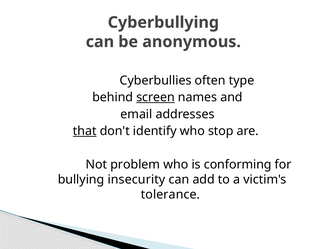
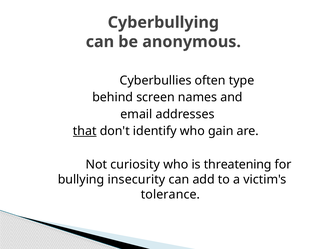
screen underline: present -> none
stop: stop -> gain
problem: problem -> curiosity
conforming: conforming -> threatening
